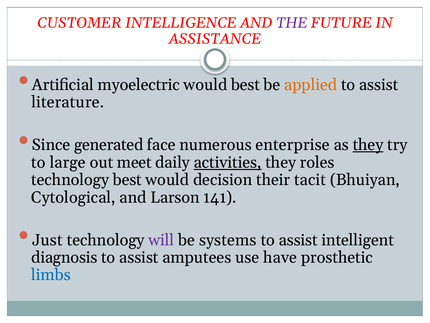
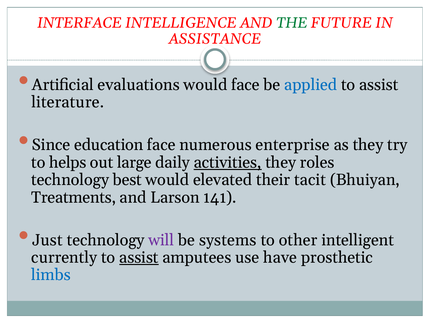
CUSTOMER: CUSTOMER -> INTERFACE
THE colour: purple -> green
myoelectric: myoelectric -> evaluations
would best: best -> face
applied colour: orange -> blue
generated: generated -> education
they at (368, 145) underline: present -> none
large: large -> helps
meet: meet -> large
decision: decision -> elevated
Cytological: Cytological -> Treatments
assist at (298, 240): assist -> other
diagnosis: diagnosis -> currently
assist at (139, 257) underline: none -> present
